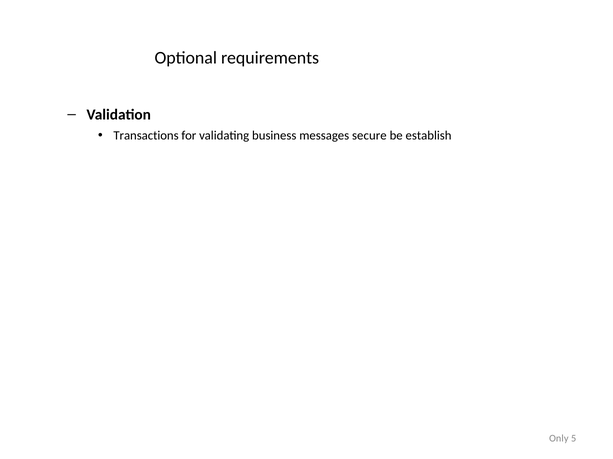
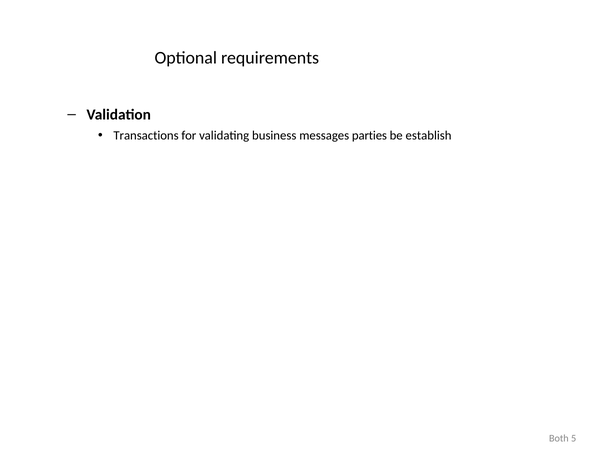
secure: secure -> parties
Only: Only -> Both
